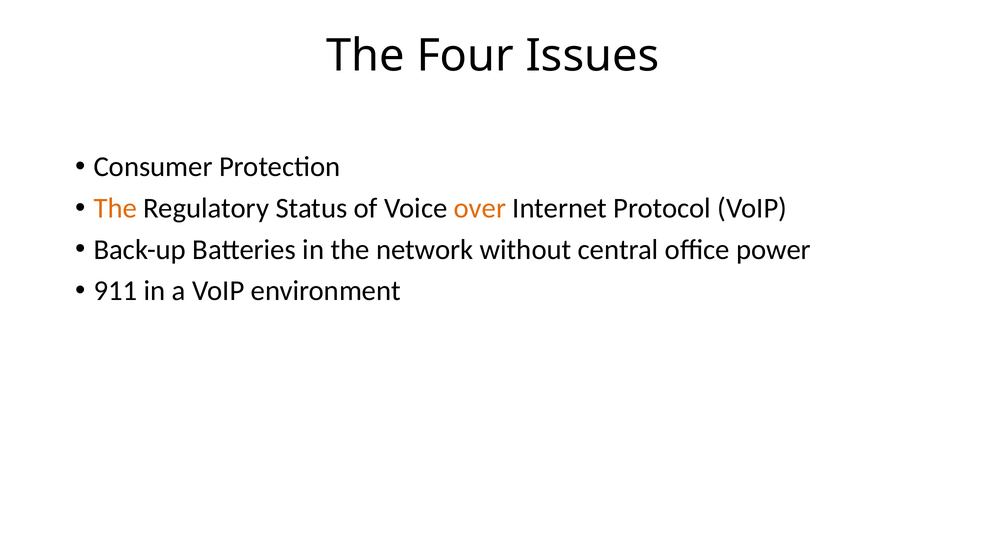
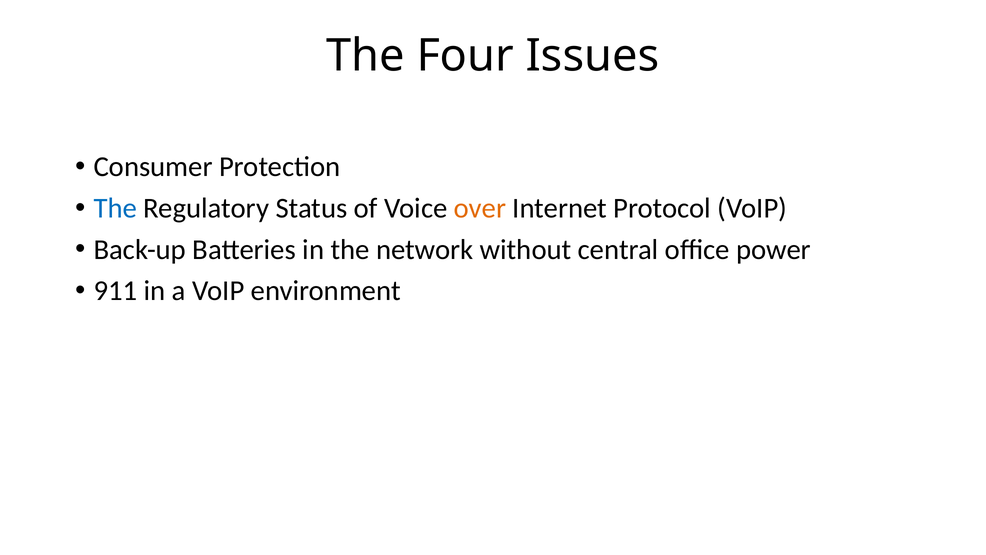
The at (115, 208) colour: orange -> blue
